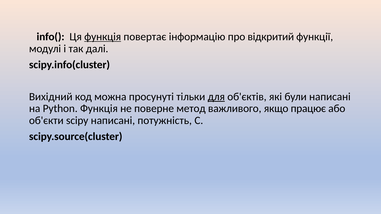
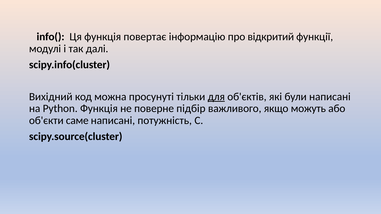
функція at (103, 37) underline: present -> none
метод: метод -> підбір
працює: працює -> можуть
scipy: scipy -> саме
